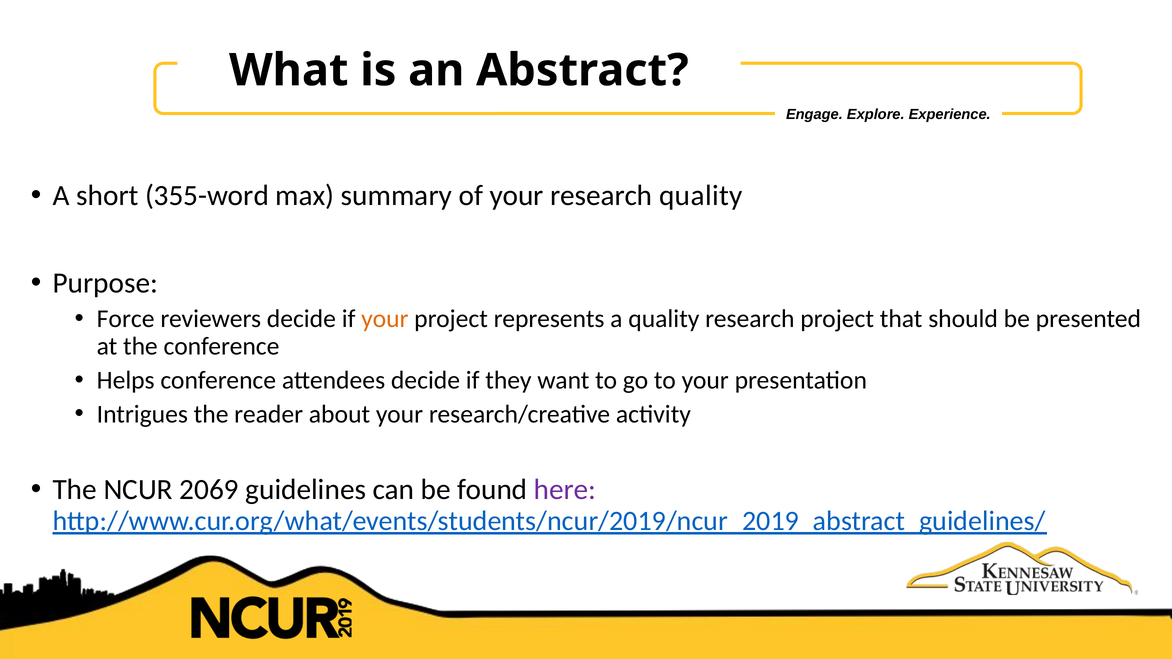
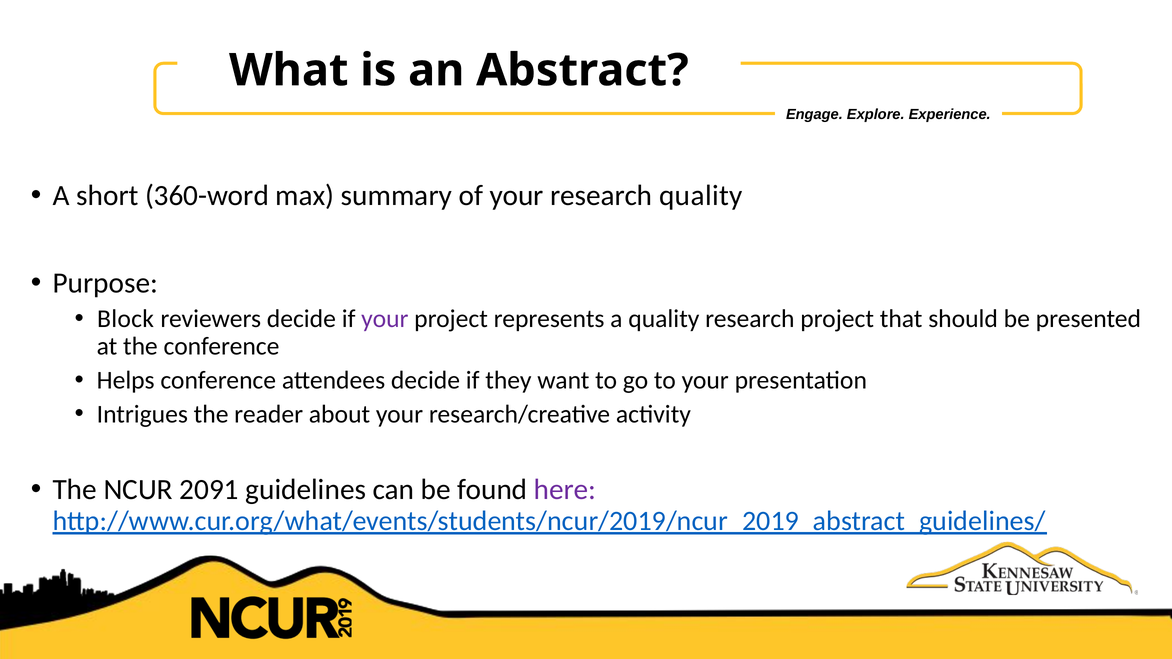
355-word: 355-word -> 360-word
Force: Force -> Block
your at (385, 319) colour: orange -> purple
2069: 2069 -> 2091
